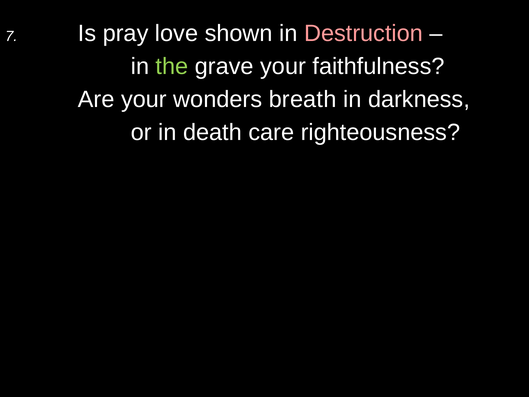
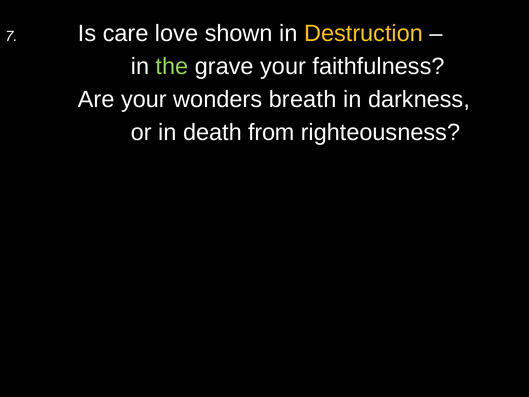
pray: pray -> care
Destruction colour: pink -> yellow
care: care -> from
